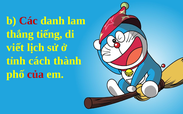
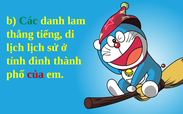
Các colour: red -> green
viết at (15, 48): viết -> lịch
cách: cách -> đình
